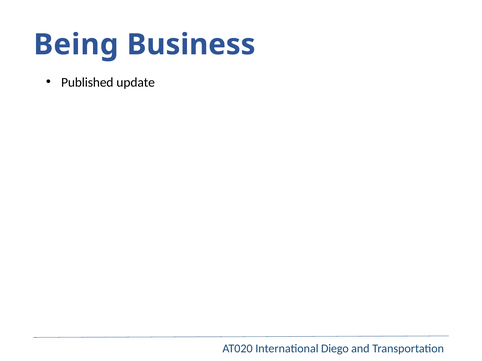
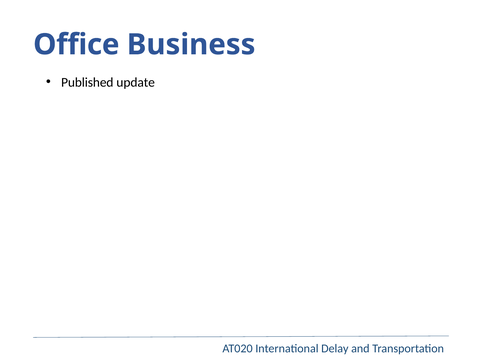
Being: Being -> Office
Diego: Diego -> Delay
